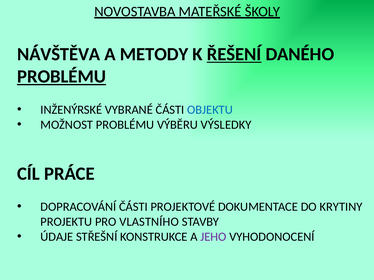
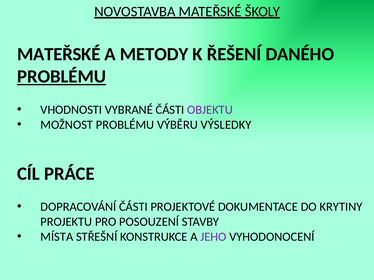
NÁVŠTĚVA at (59, 54): NÁVŠTĚVA -> MATEŘSKÉ
ŘEŠENÍ underline: present -> none
INŽENÝRSKÉ: INŽENÝRSKÉ -> VHODNOSTI
OBJEKTU colour: blue -> purple
VLASTNÍHO: VLASTNÍHO -> POSOUZENÍ
ÚDAJE: ÚDAJE -> MÍSTA
